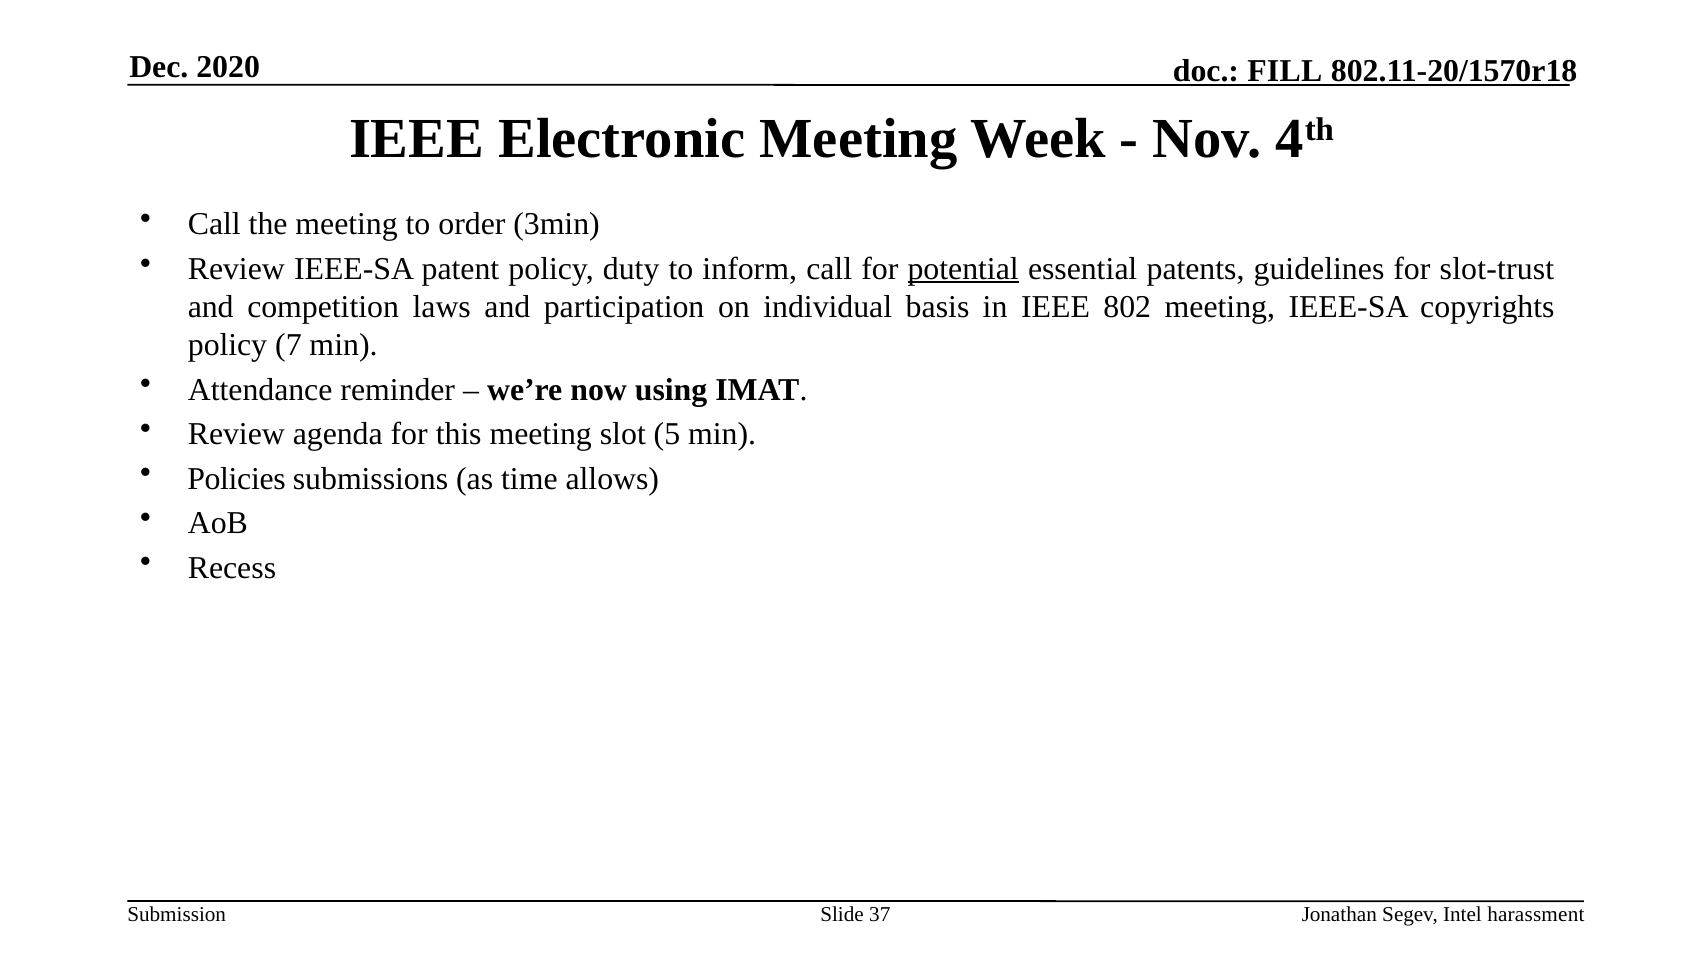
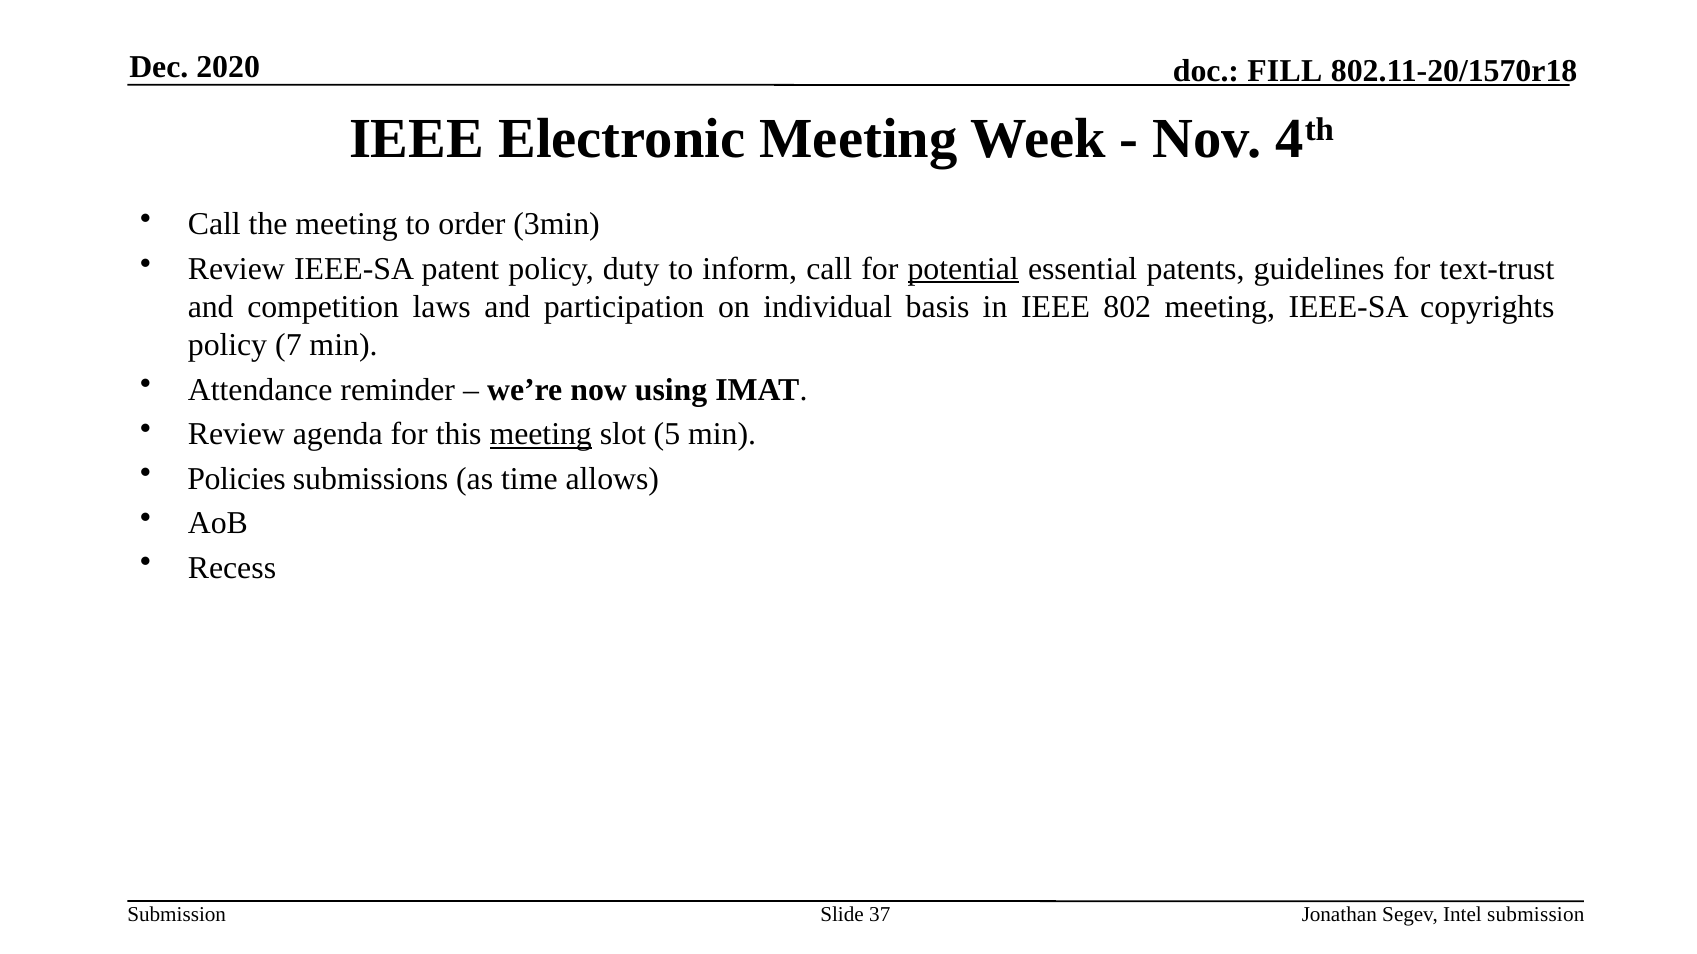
slot-trust: slot-trust -> text-trust
meeting at (541, 434) underline: none -> present
Intel harassment: harassment -> submission
